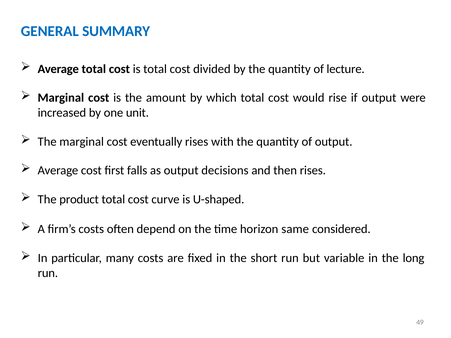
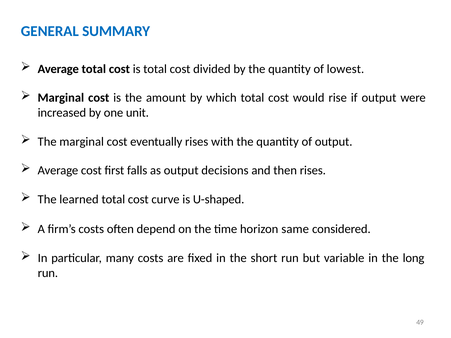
lecture: lecture -> lowest
product: product -> learned
